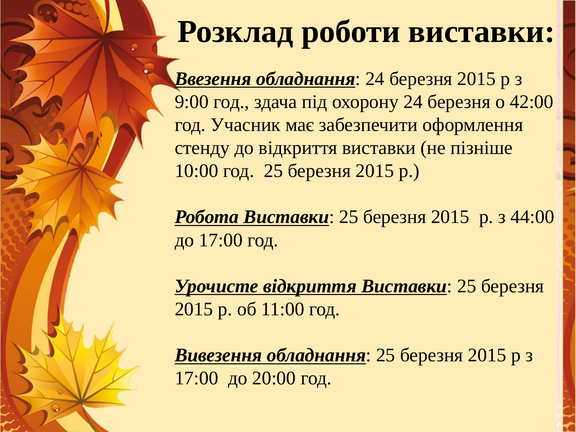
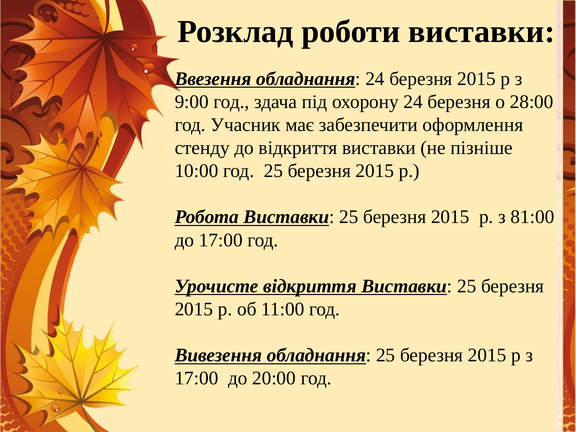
42:00: 42:00 -> 28:00
44:00: 44:00 -> 81:00
